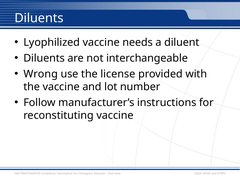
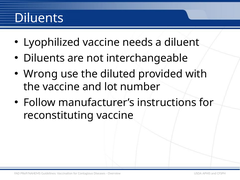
license: license -> diluted
